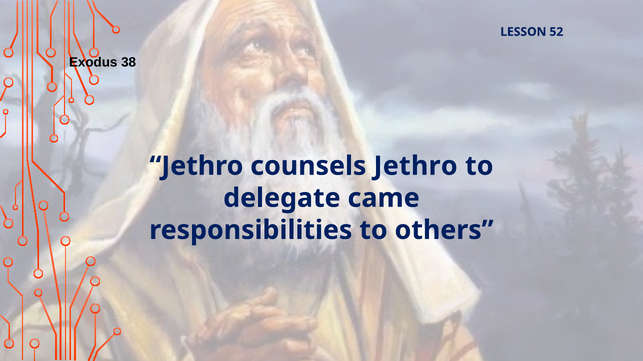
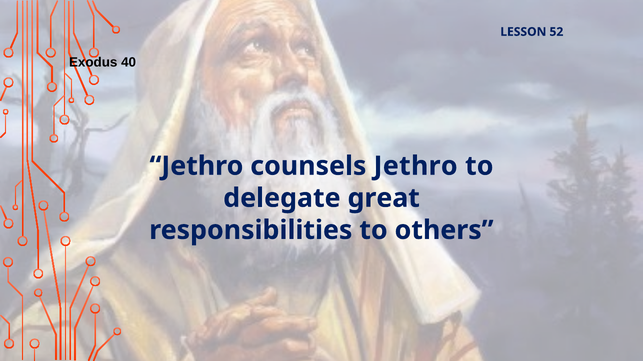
38: 38 -> 40
came: came -> great
